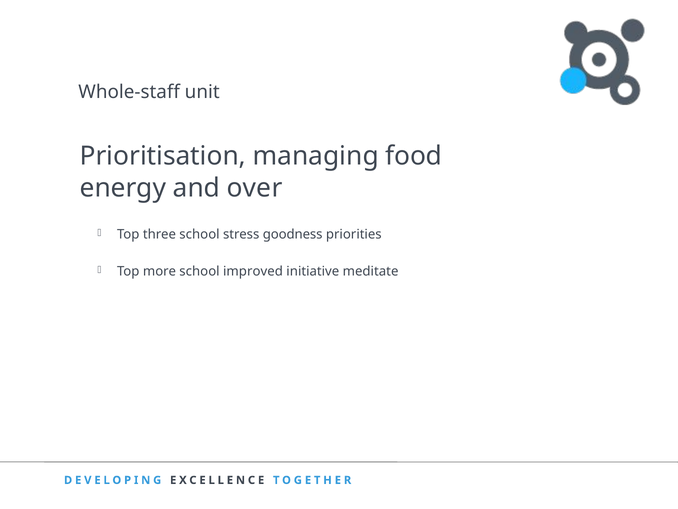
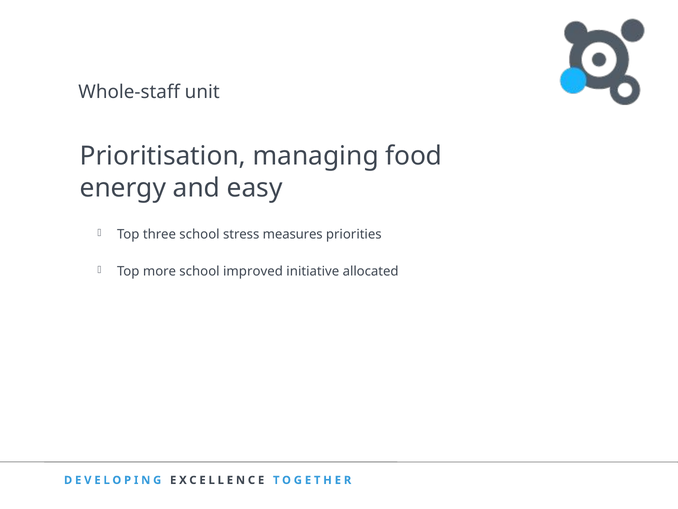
over: over -> easy
goodness: goodness -> measures
meditate: meditate -> allocated
